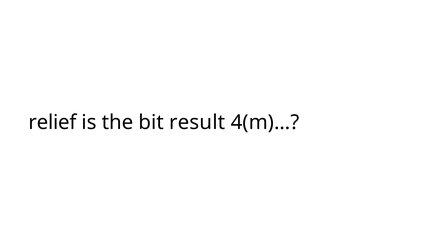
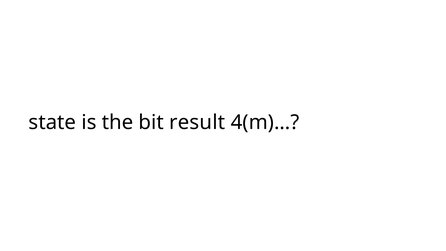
relief: relief -> state
